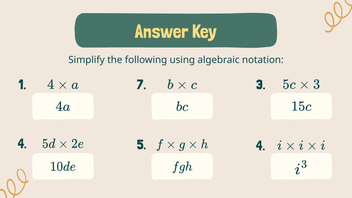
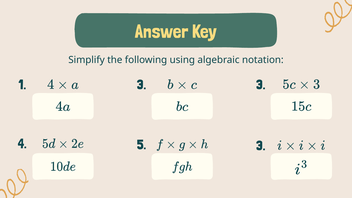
1 7: 7 -> 3
5 4: 4 -> 3
